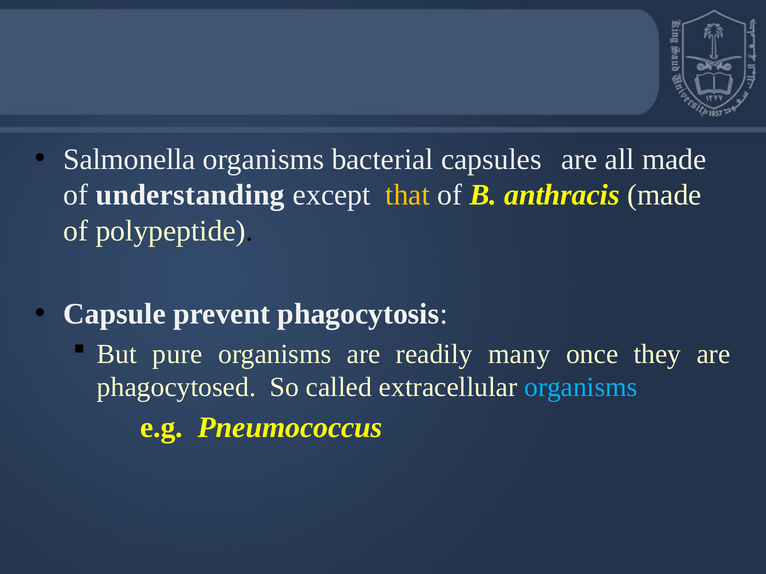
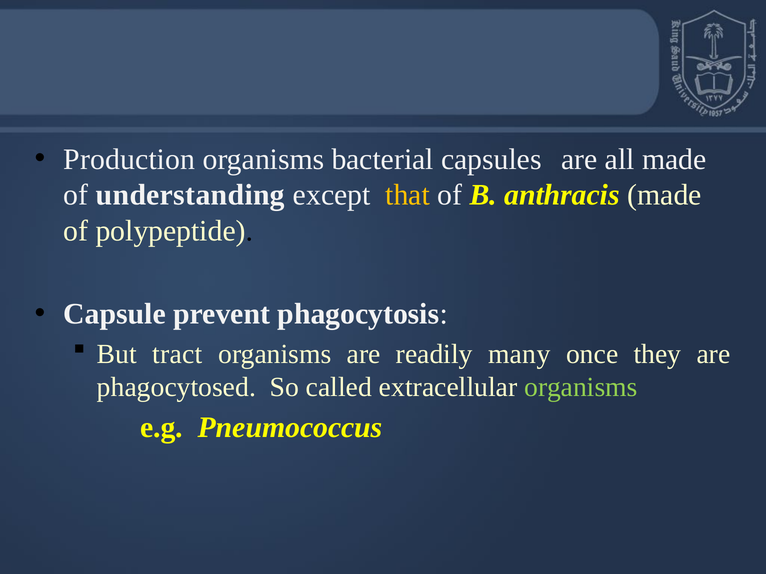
Salmonella: Salmonella -> Production
pure: pure -> tract
organisms at (581, 387) colour: light blue -> light green
